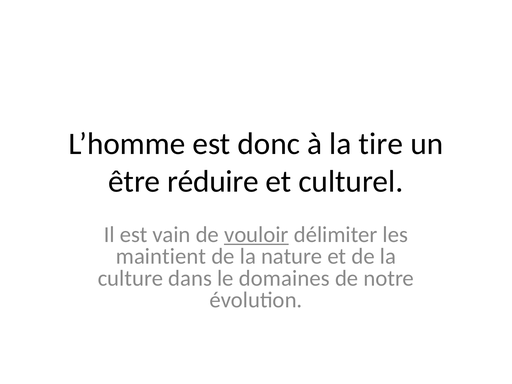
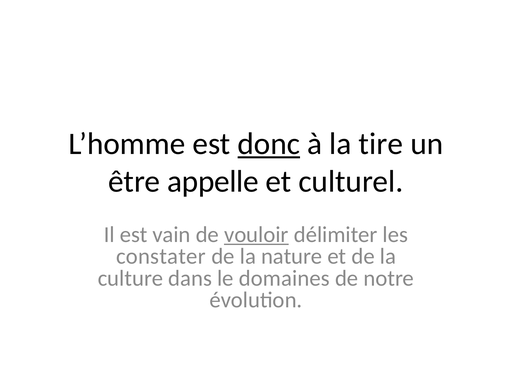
donc underline: none -> present
réduire: réduire -> appelle
maintient: maintient -> constater
